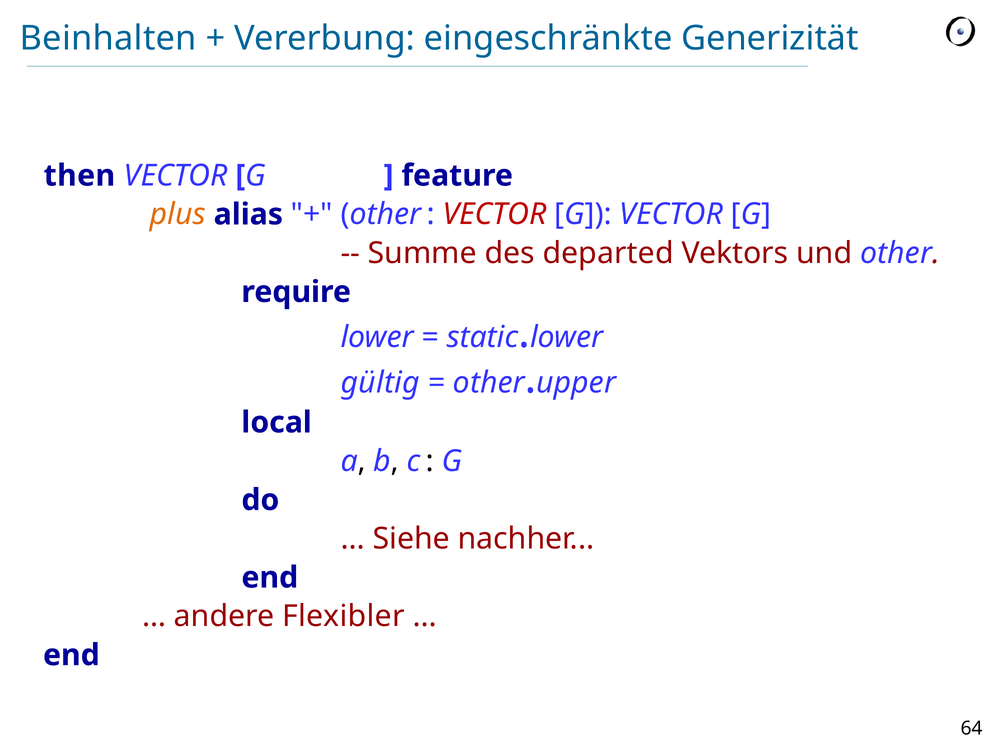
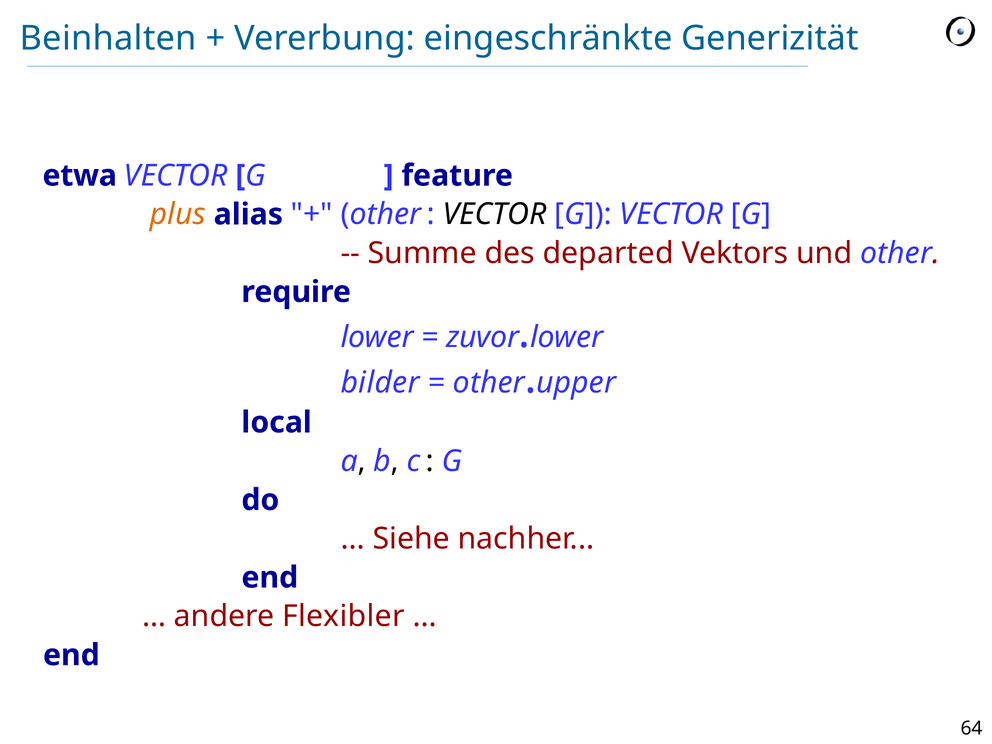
then: then -> etwa
VECTOR at (495, 214) colour: red -> black
static: static -> zuvor
gültig: gültig -> bilder
